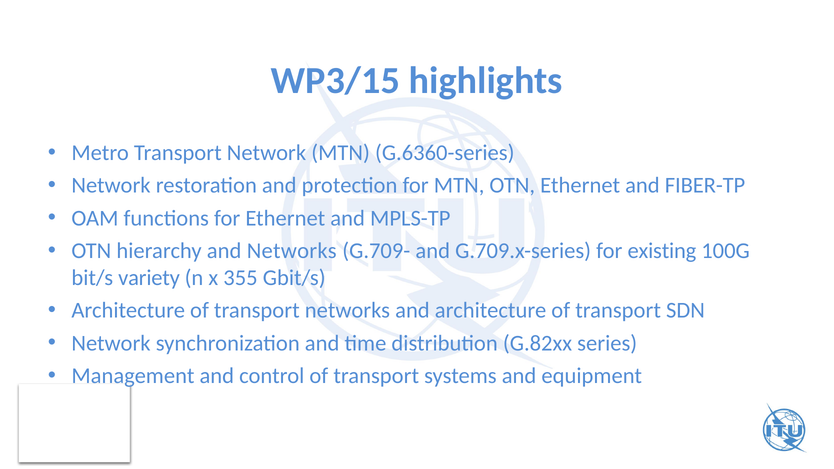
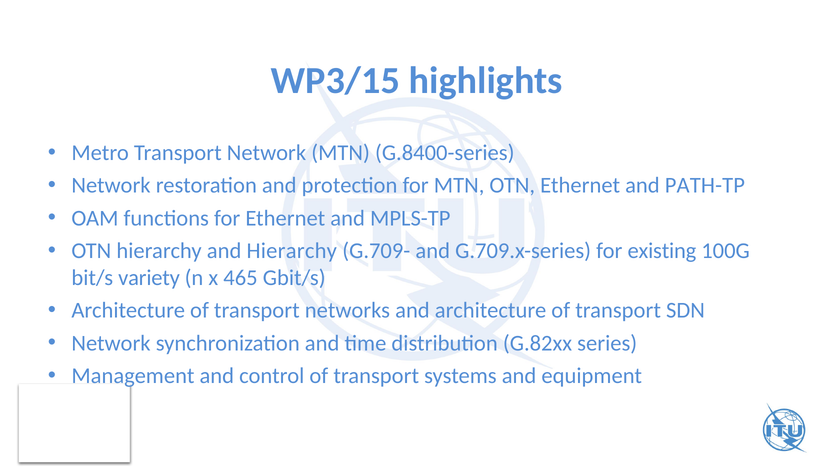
G.6360-series: G.6360-series -> G.8400-series
FIBER-TP: FIBER-TP -> PATH-TP
and Networks: Networks -> Hierarchy
355: 355 -> 465
